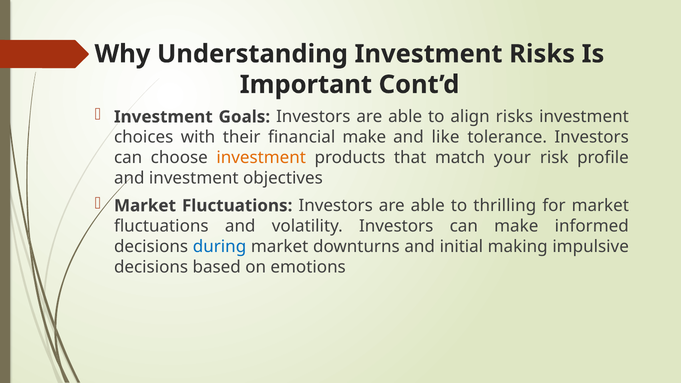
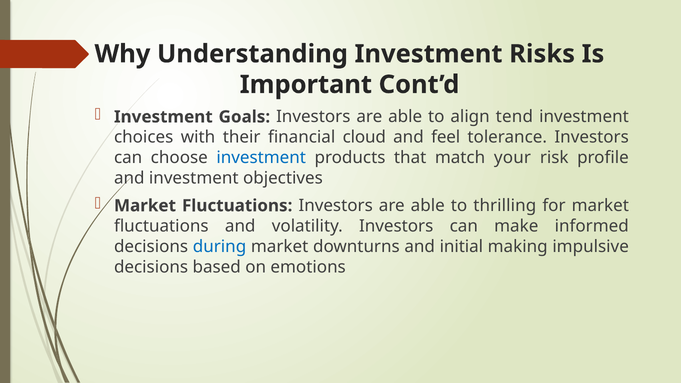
align risks: risks -> tend
financial make: make -> cloud
like: like -> feel
investment at (261, 158) colour: orange -> blue
